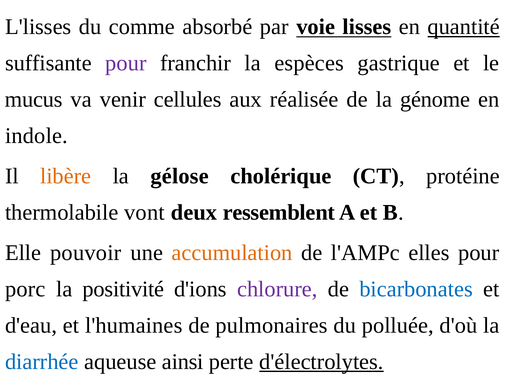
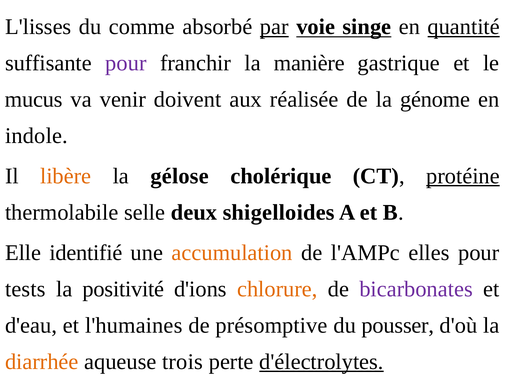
par underline: none -> present
lisses: lisses -> singe
espèces: espèces -> manière
cellules: cellules -> doivent
protéine underline: none -> present
vont: vont -> selle
ressemblent: ressemblent -> shigelloides
pouvoir: pouvoir -> identifié
porc: porc -> tests
chlorure colour: purple -> orange
bicarbonates colour: blue -> purple
pulmonaires: pulmonaires -> présomptive
polluée: polluée -> pousser
diarrhée colour: blue -> orange
ainsi: ainsi -> trois
